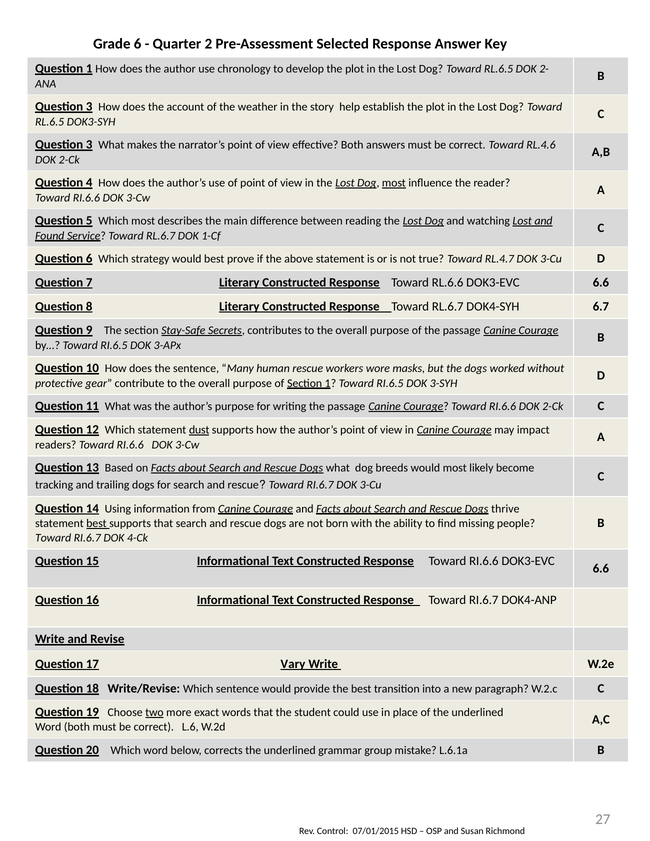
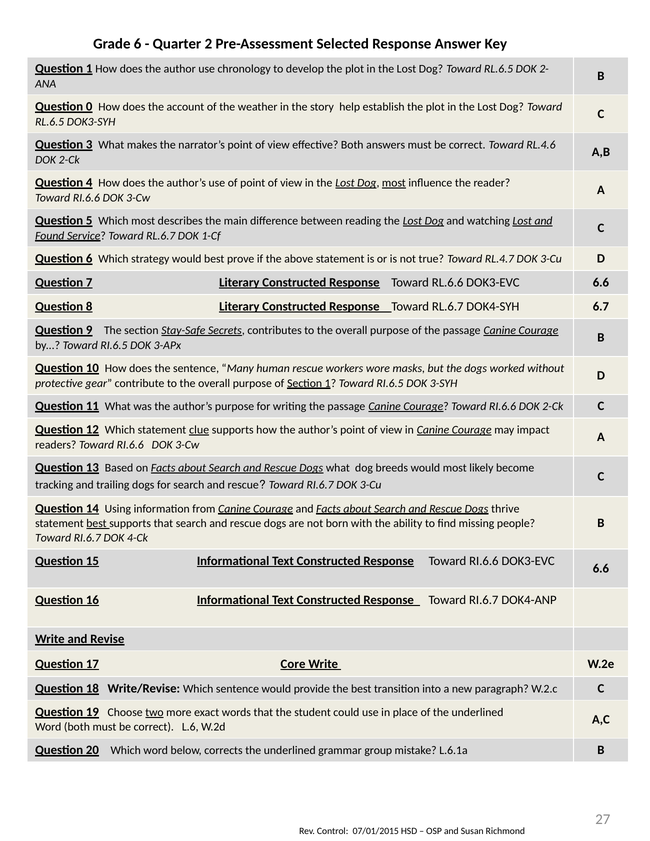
3 at (89, 107): 3 -> 0
dust: dust -> clue
Vary: Vary -> Core
